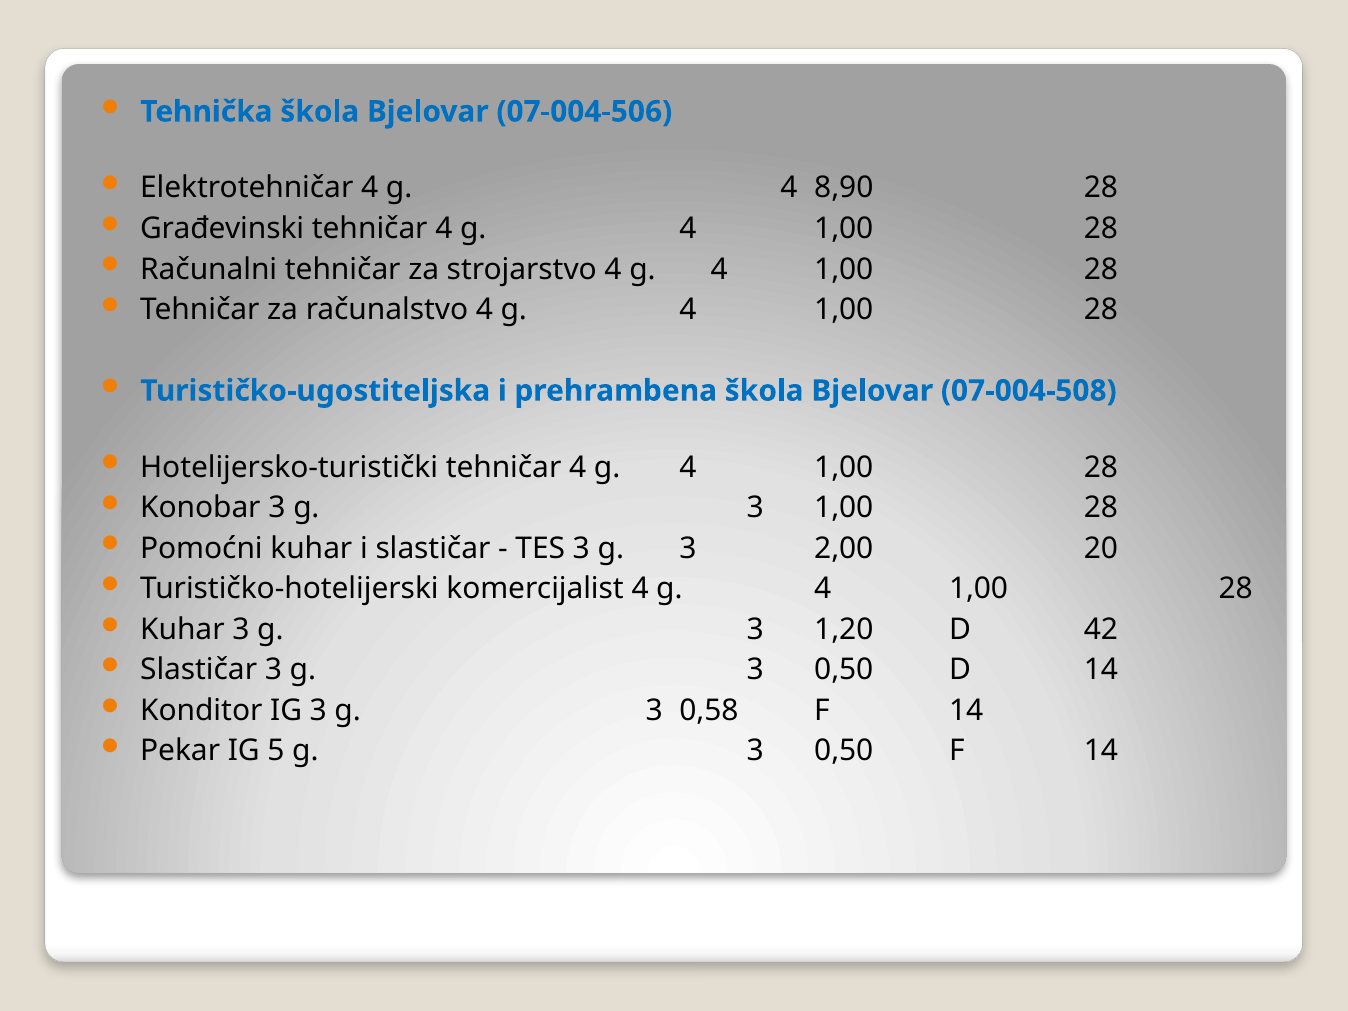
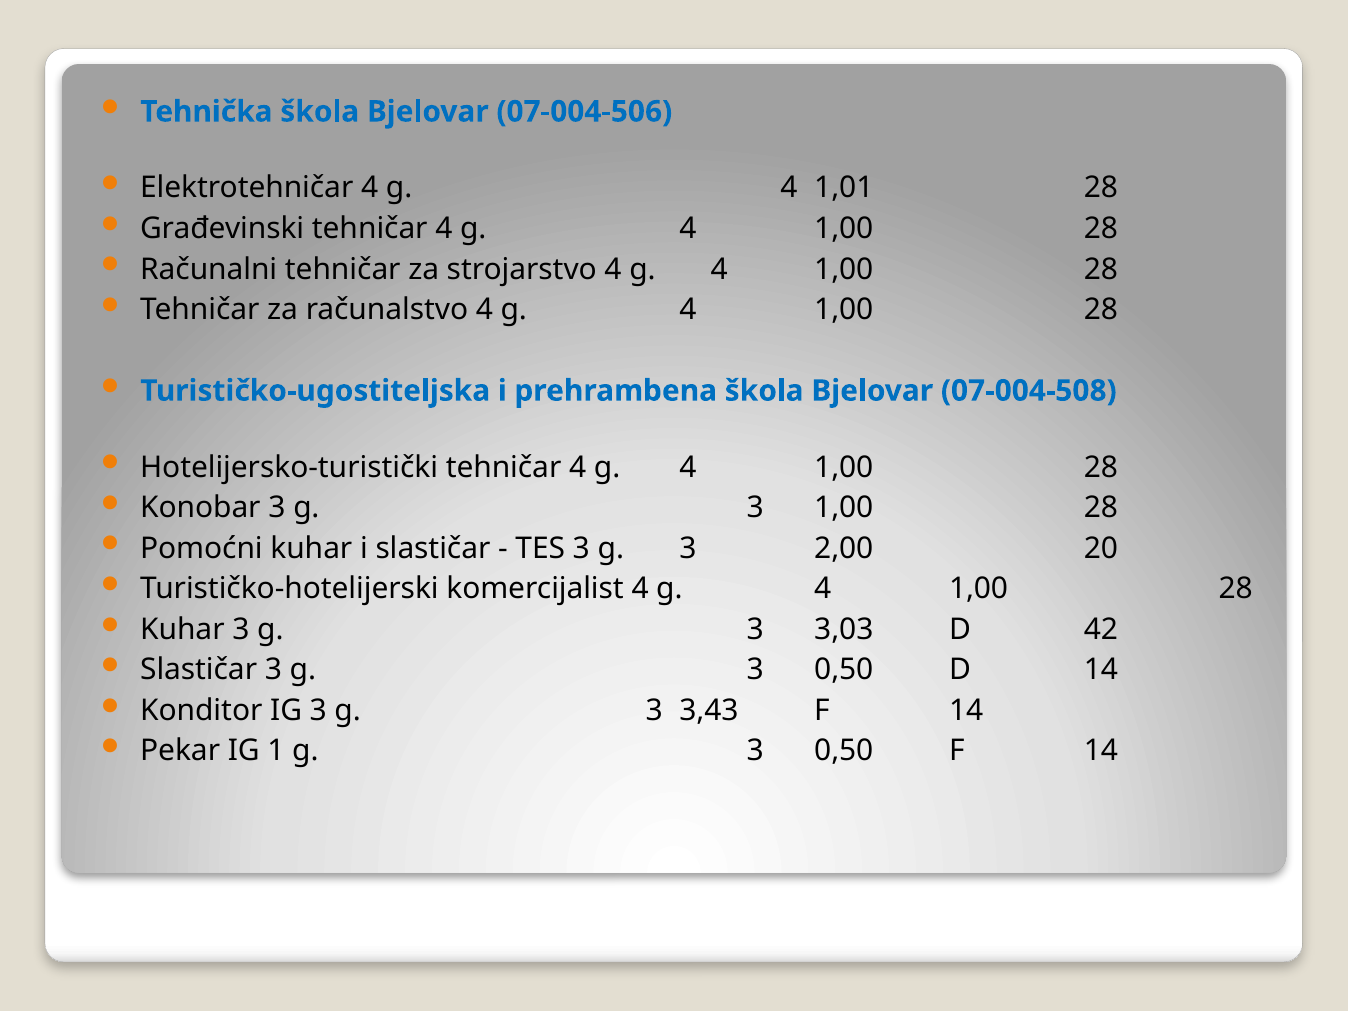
8,90: 8,90 -> 1,01
1,20: 1,20 -> 3,03
0,58: 0,58 -> 3,43
5: 5 -> 1
